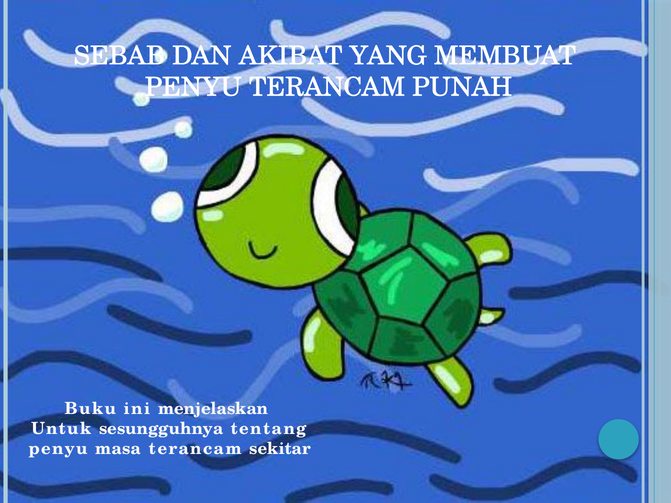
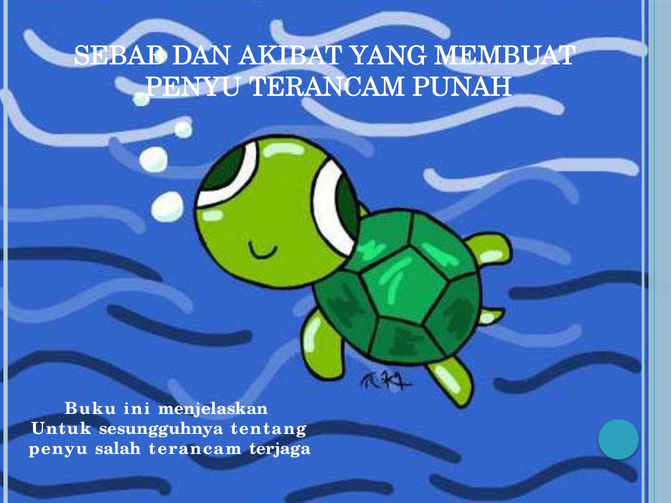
masa: masa -> salah
sekitar: sekitar -> terjaga
